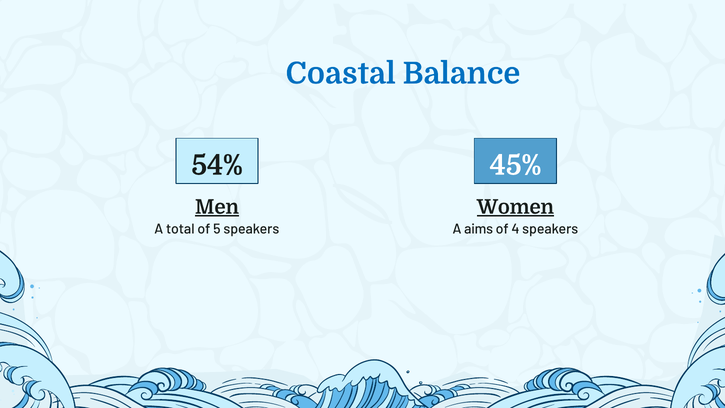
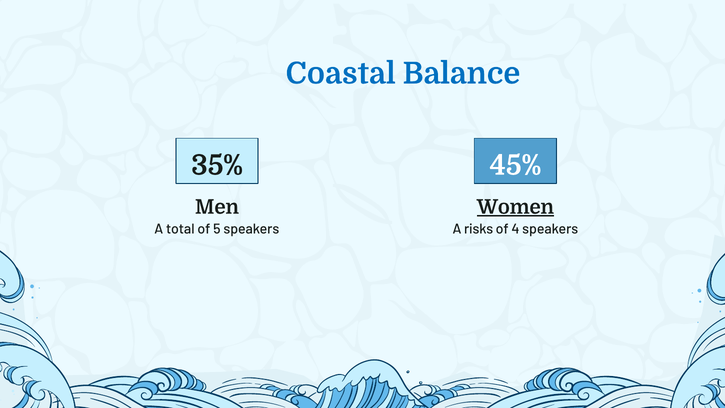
54%: 54% -> 35%
Men underline: present -> none
aims: aims -> risks
